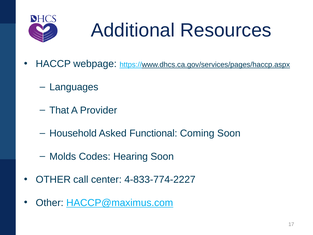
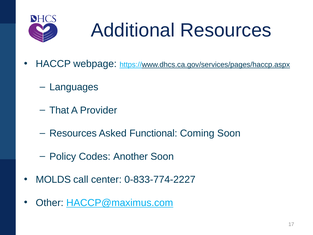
Household at (73, 133): Household -> Resources
Molds: Molds -> Policy
Hearing: Hearing -> Another
OTHER at (53, 179): OTHER -> MOLDS
4-833-774-2227: 4-833-774-2227 -> 0-833-774-2227
